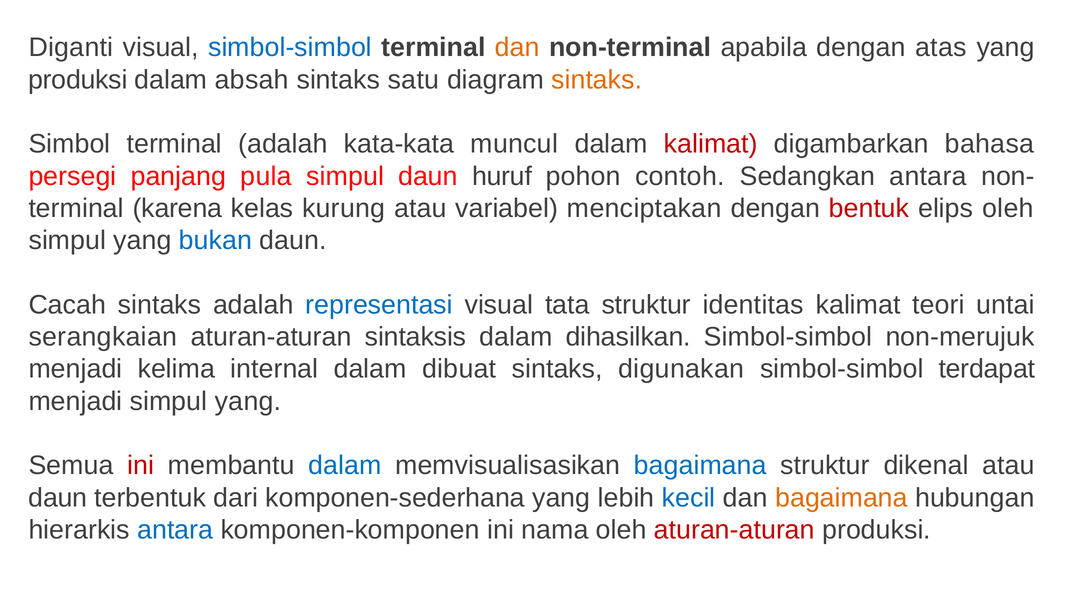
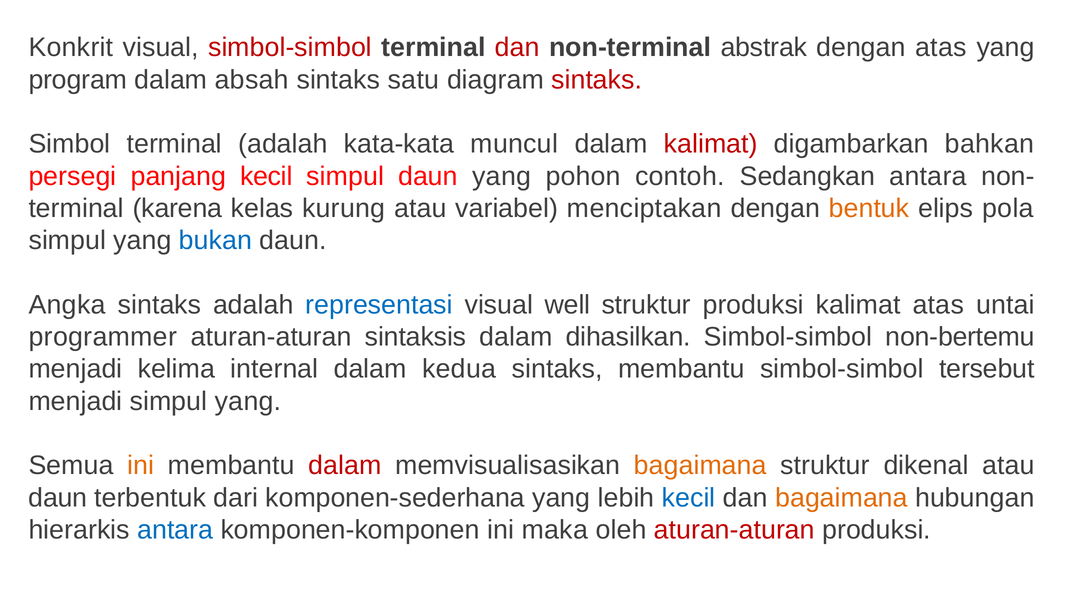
Diganti: Diganti -> Konkrit
simbol-simbol at (290, 48) colour: blue -> red
dan at (517, 48) colour: orange -> red
apabila: apabila -> abstrak
produksi at (78, 80): produksi -> program
sintaks at (597, 80) colour: orange -> red
bahasa: bahasa -> bahkan
panjang pula: pula -> kecil
daun huruf: huruf -> yang
bentuk colour: red -> orange
elips oleh: oleh -> pola
Cacah: Cacah -> Angka
tata: tata -> well
struktur identitas: identitas -> produksi
kalimat teori: teori -> atas
serangkaian: serangkaian -> programmer
non-merujuk: non-merujuk -> non-bertemu
dibuat: dibuat -> kedua
sintaks digunakan: digunakan -> membantu
terdapat: terdapat -> tersebut
ini at (141, 466) colour: red -> orange
dalam at (345, 466) colour: blue -> red
bagaimana at (700, 466) colour: blue -> orange
nama: nama -> maka
